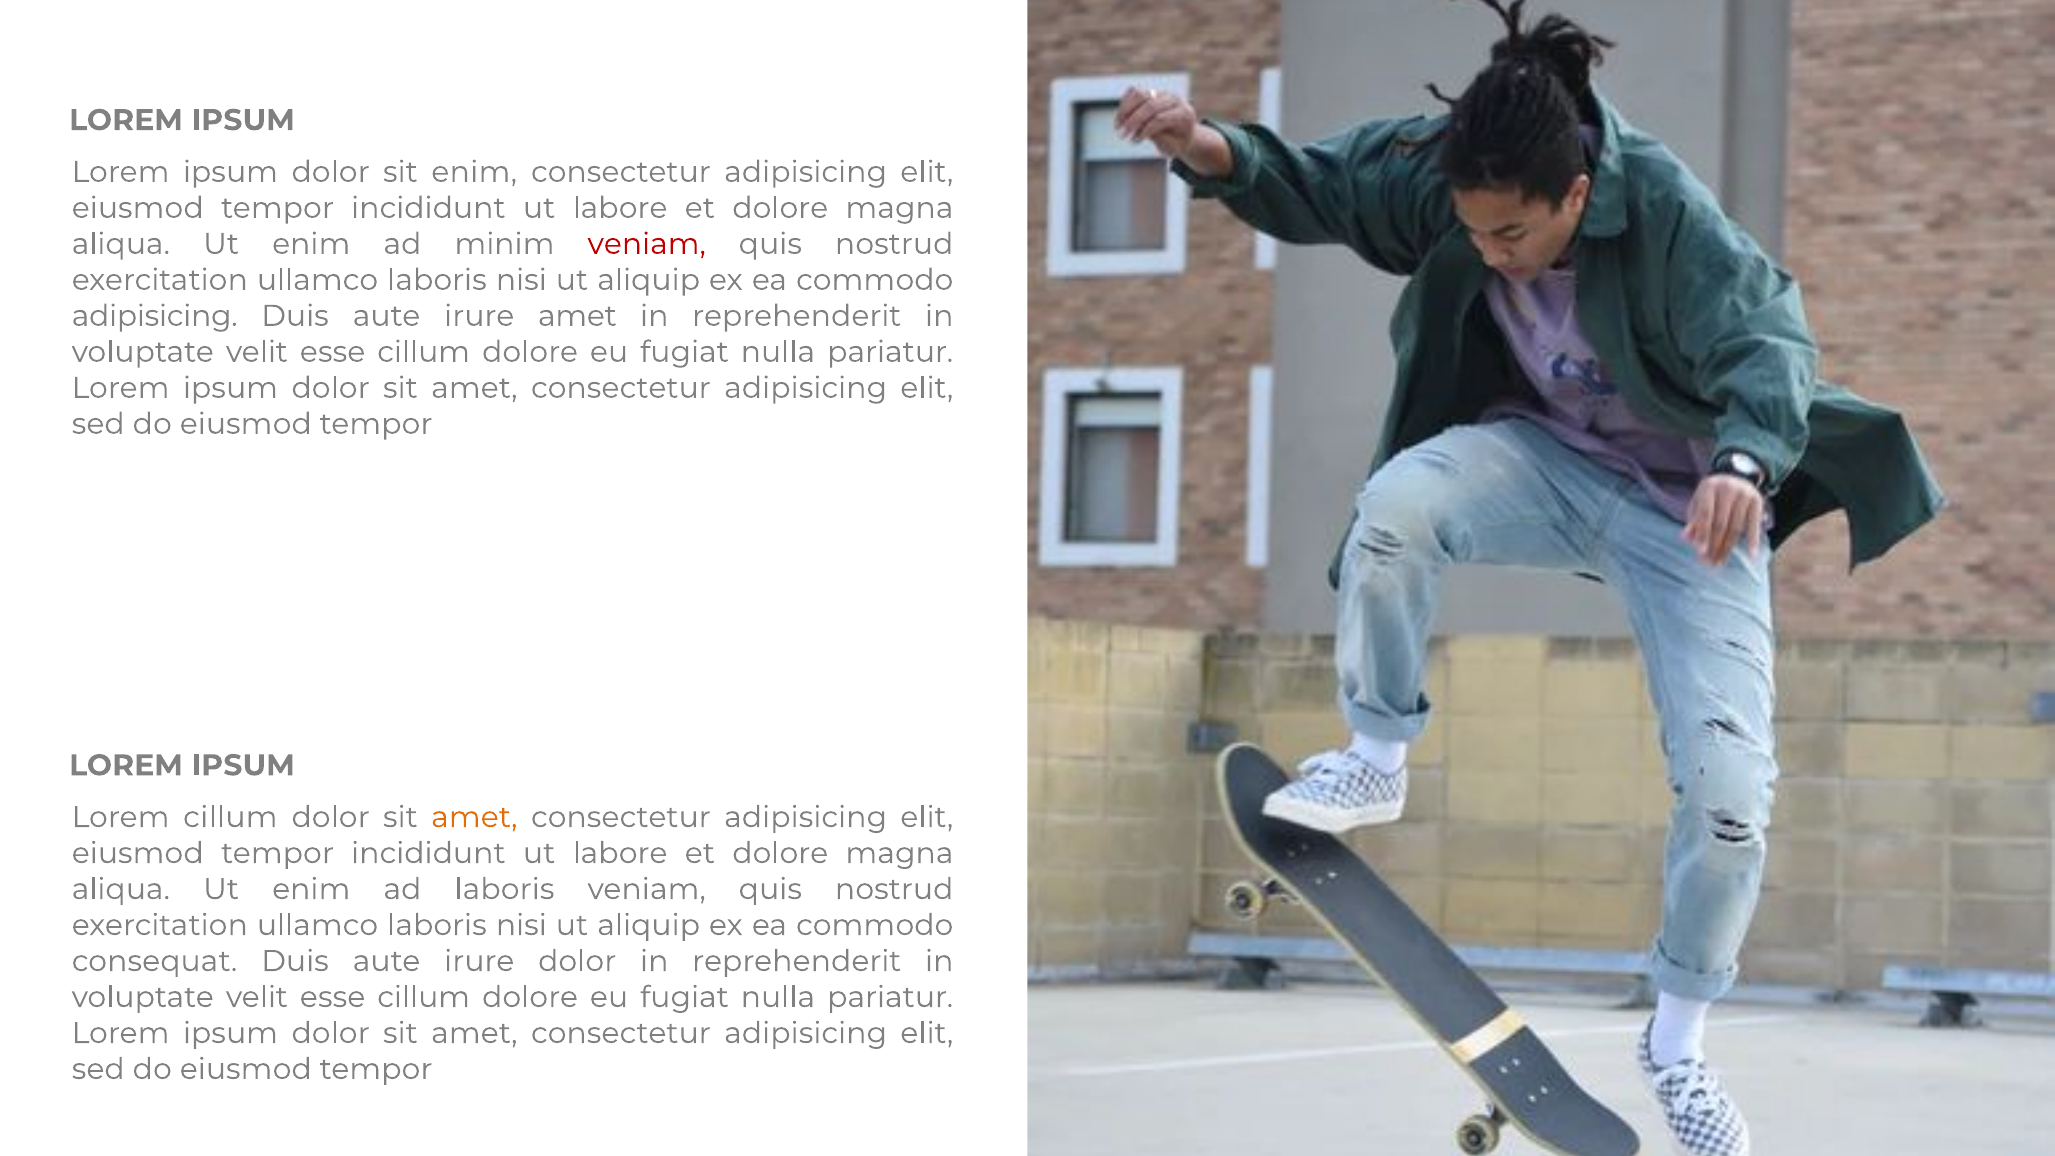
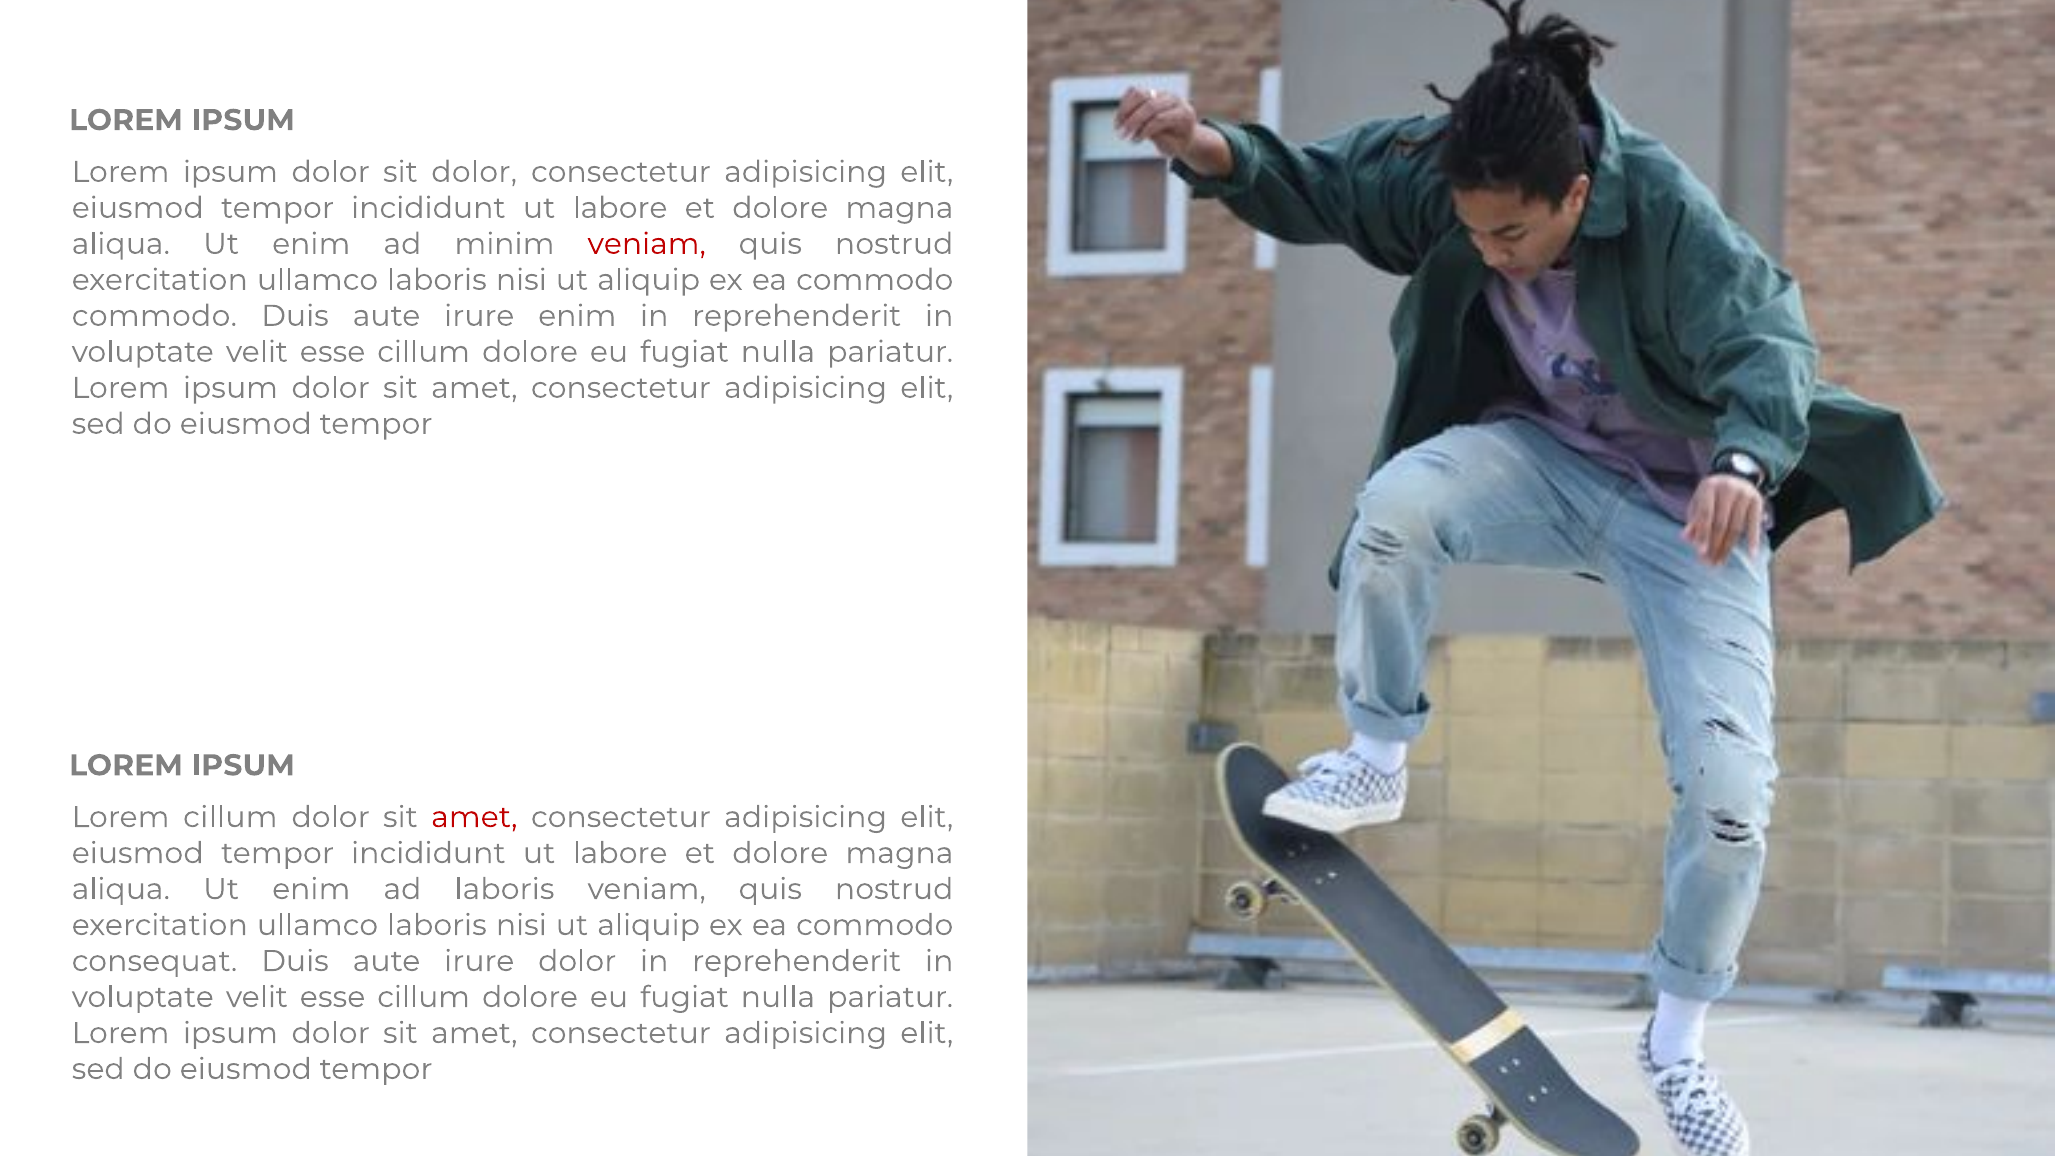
sit enim: enim -> dolor
adipisicing at (155, 316): adipisicing -> commodo
irure amet: amet -> enim
amet at (474, 817) colour: orange -> red
